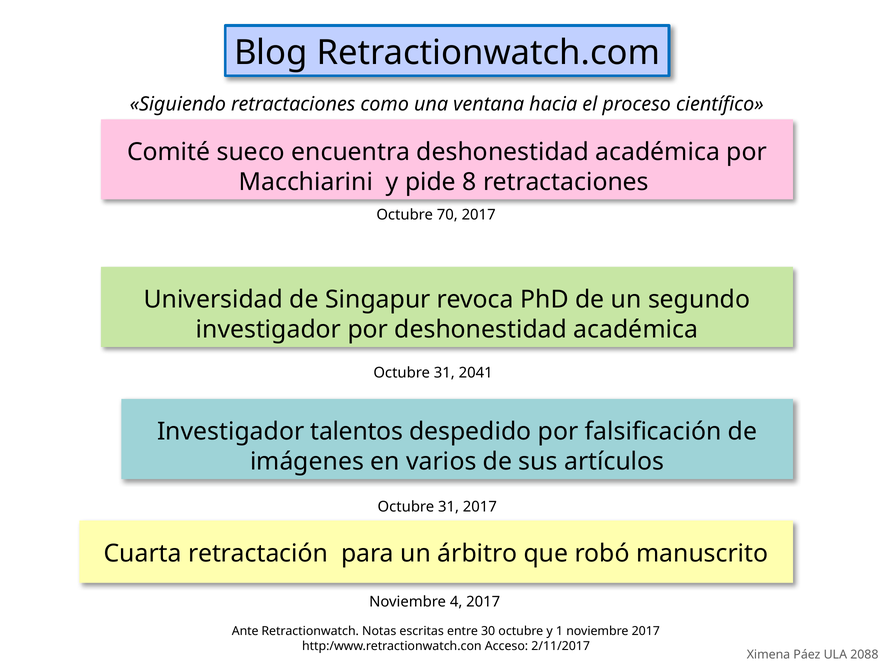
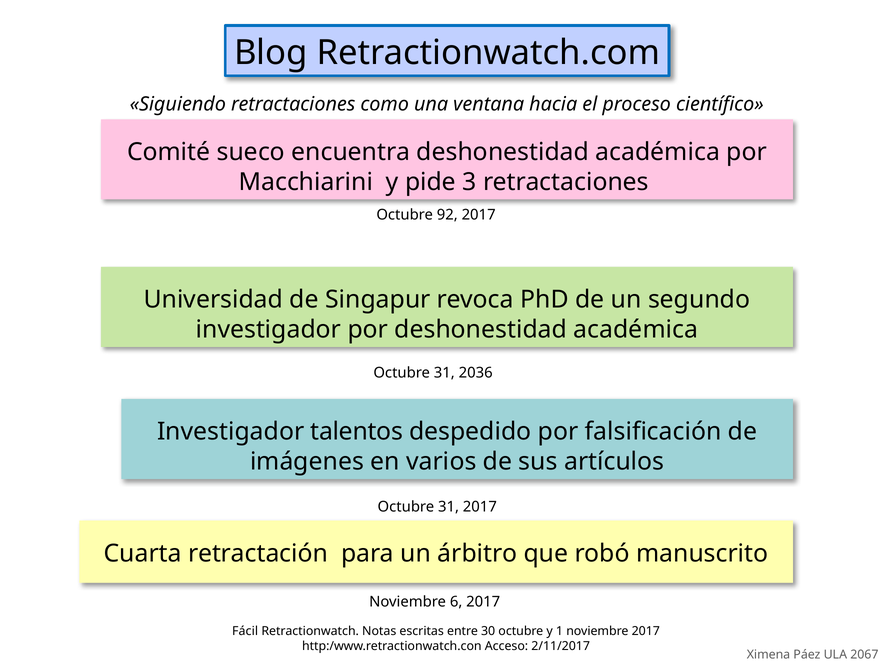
8: 8 -> 3
70: 70 -> 92
2041: 2041 -> 2036
4: 4 -> 6
Ante: Ante -> Fácil
2088: 2088 -> 2067
